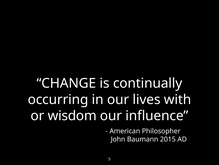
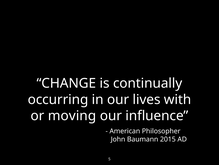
wisdom: wisdom -> moving
